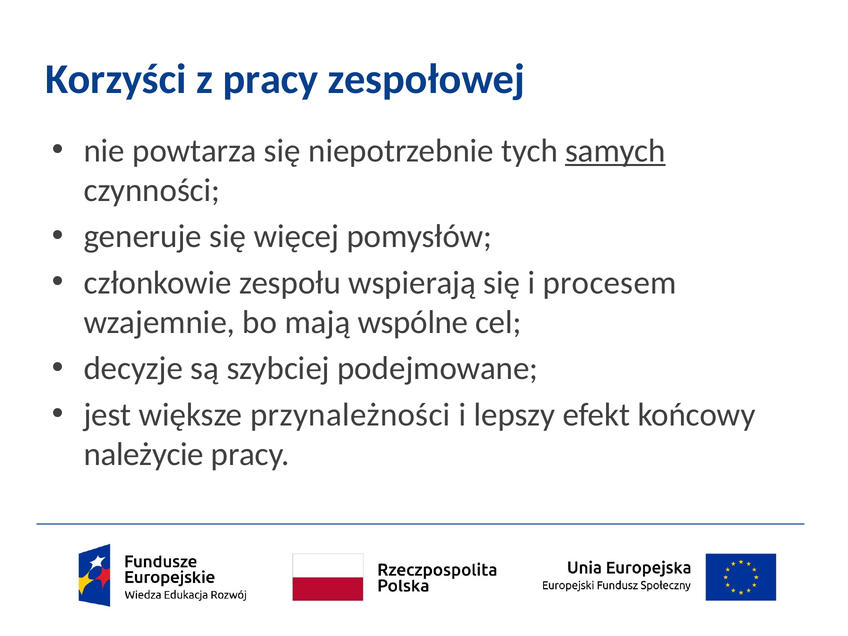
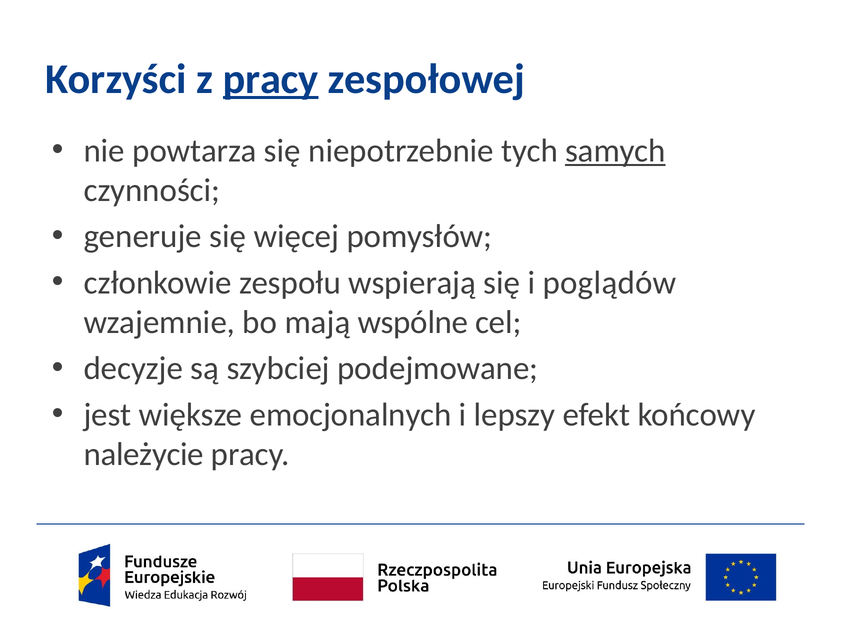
pracy at (271, 79) underline: none -> present
procesem: procesem -> poglądów
przynależności: przynależności -> emocjonalnych
